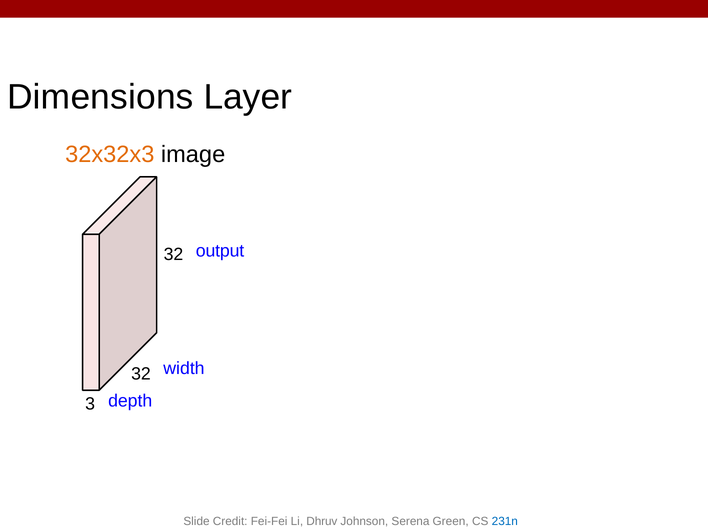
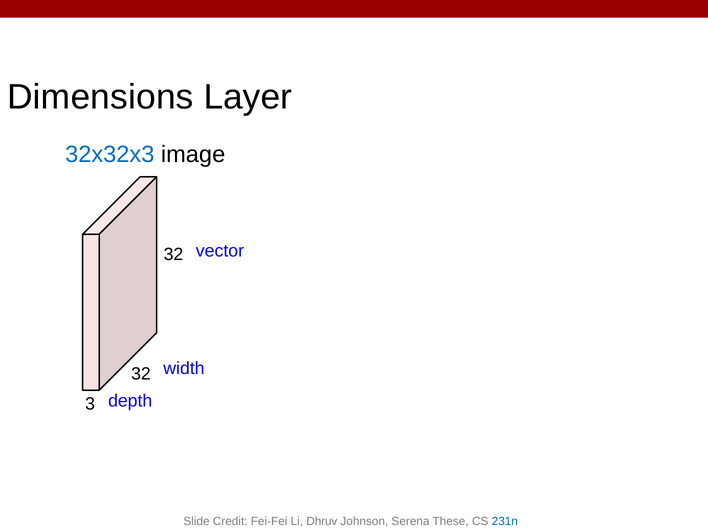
32x32x3 colour: orange -> blue
output: output -> vector
Green: Green -> These
